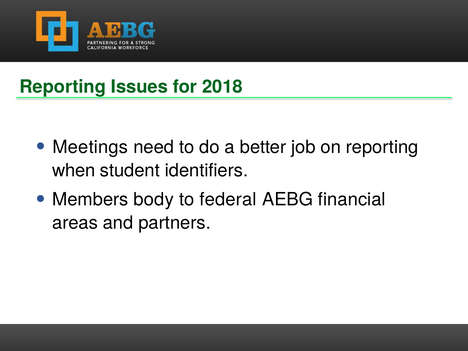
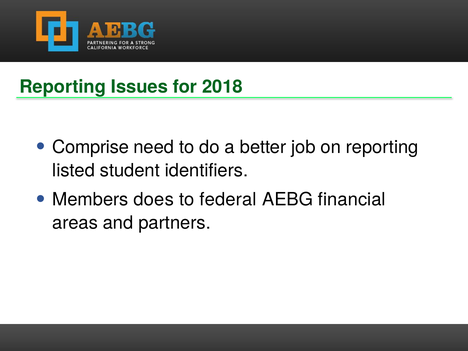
Meetings: Meetings -> Comprise
when: when -> listed
body: body -> does
